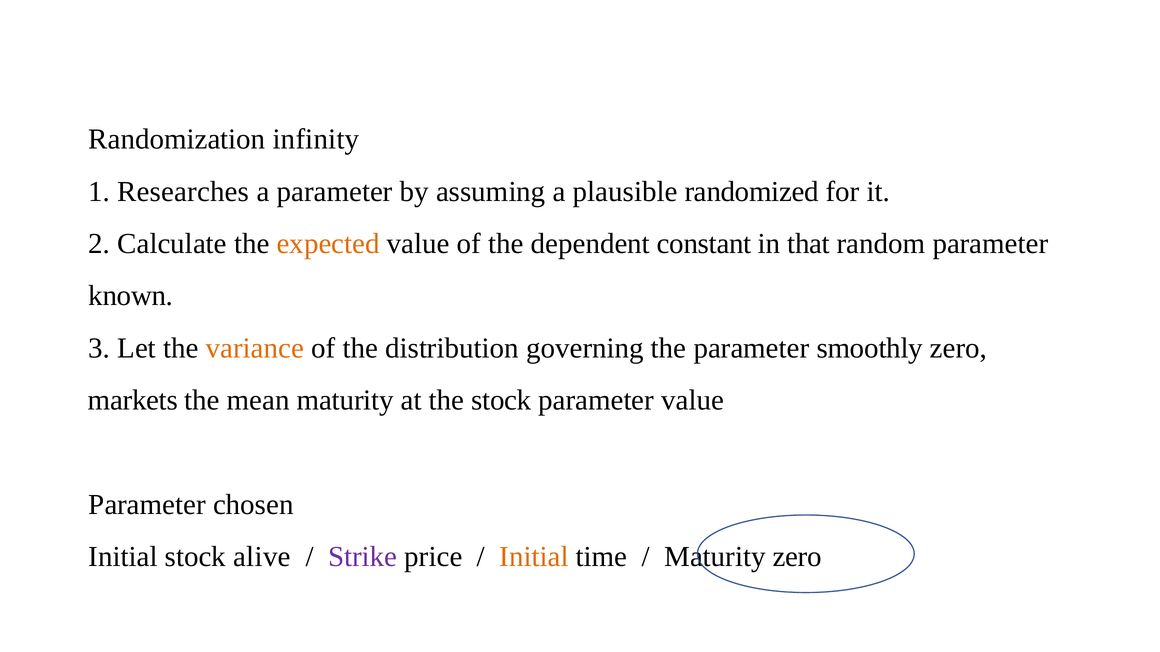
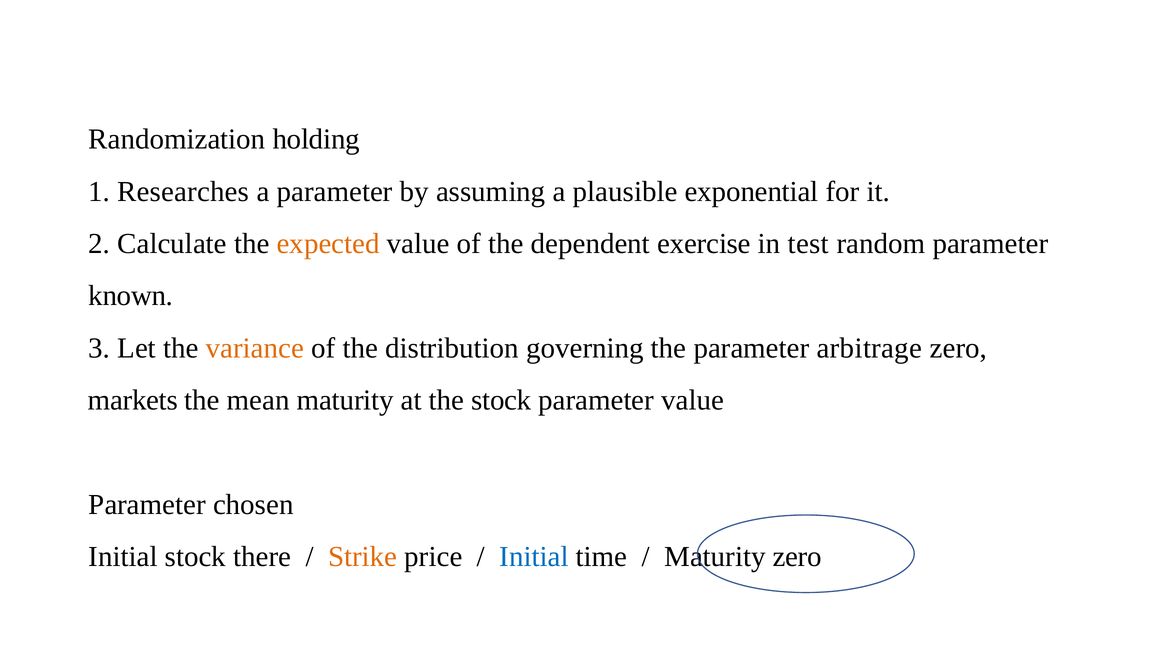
infinity: infinity -> holding
randomized: randomized -> exponential
constant: constant -> exercise
that: that -> test
smoothly: smoothly -> arbitrage
alive: alive -> there
Strike colour: purple -> orange
Initial at (534, 557) colour: orange -> blue
